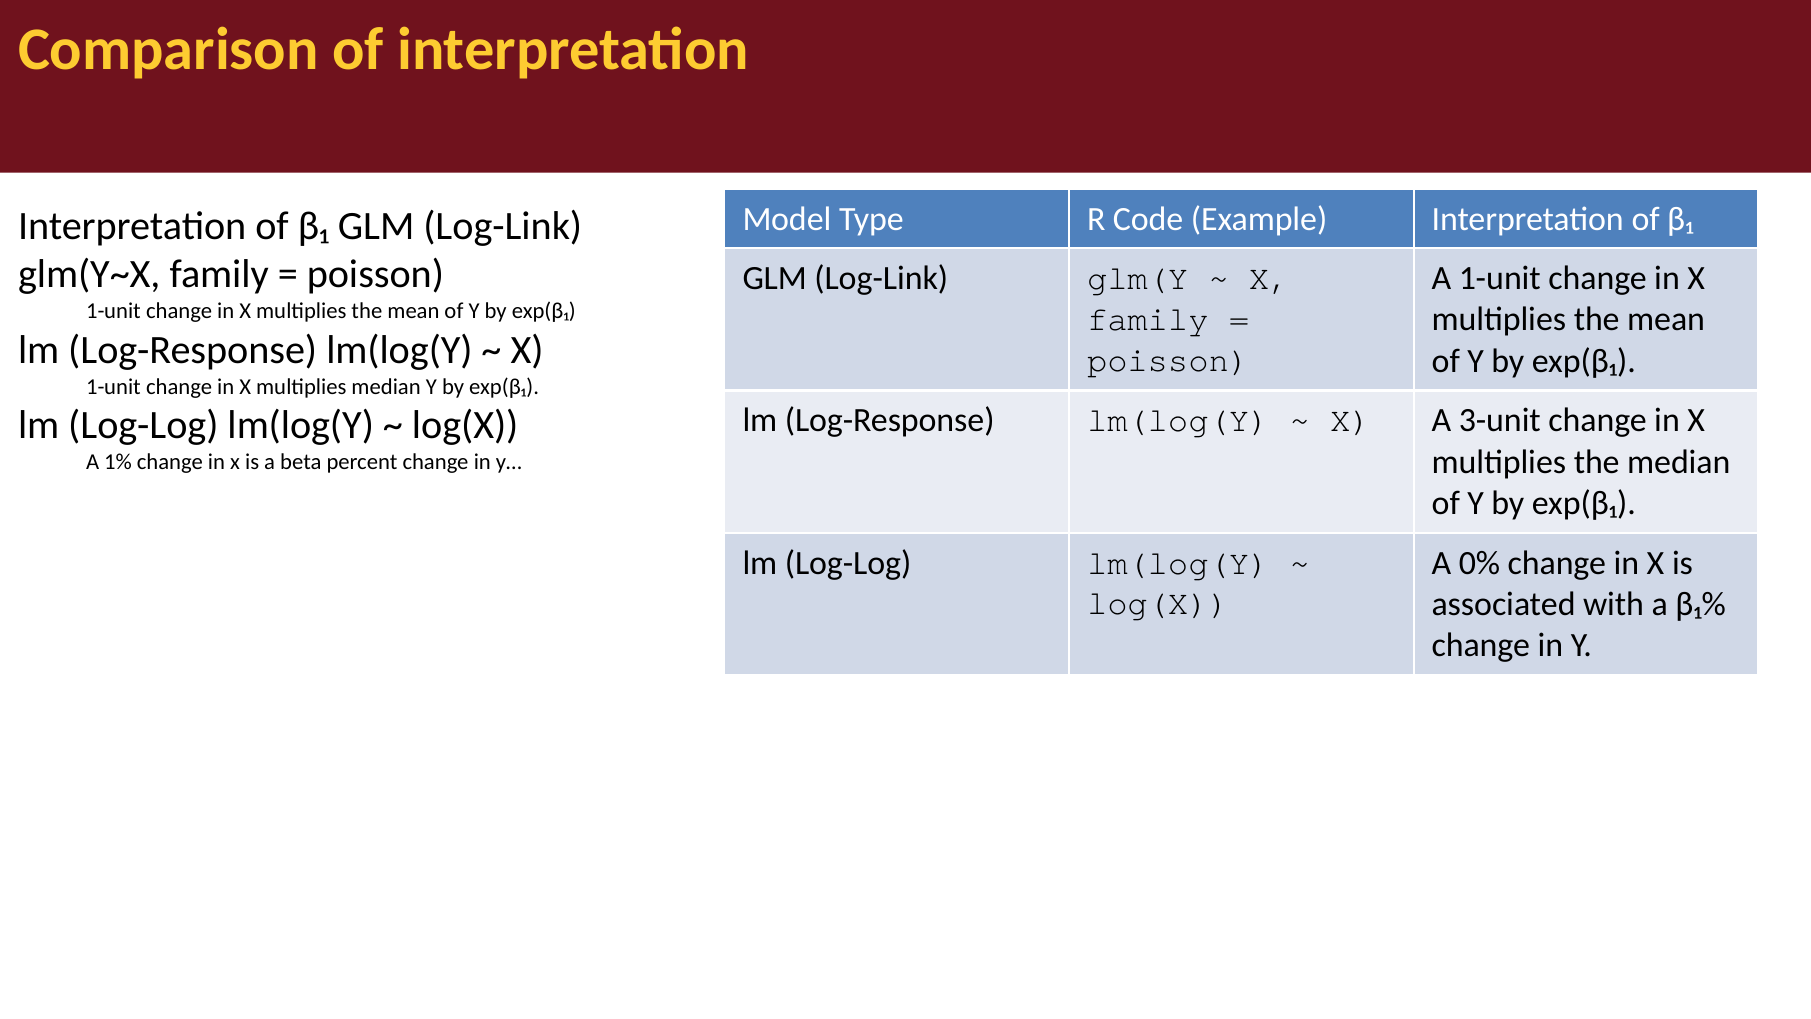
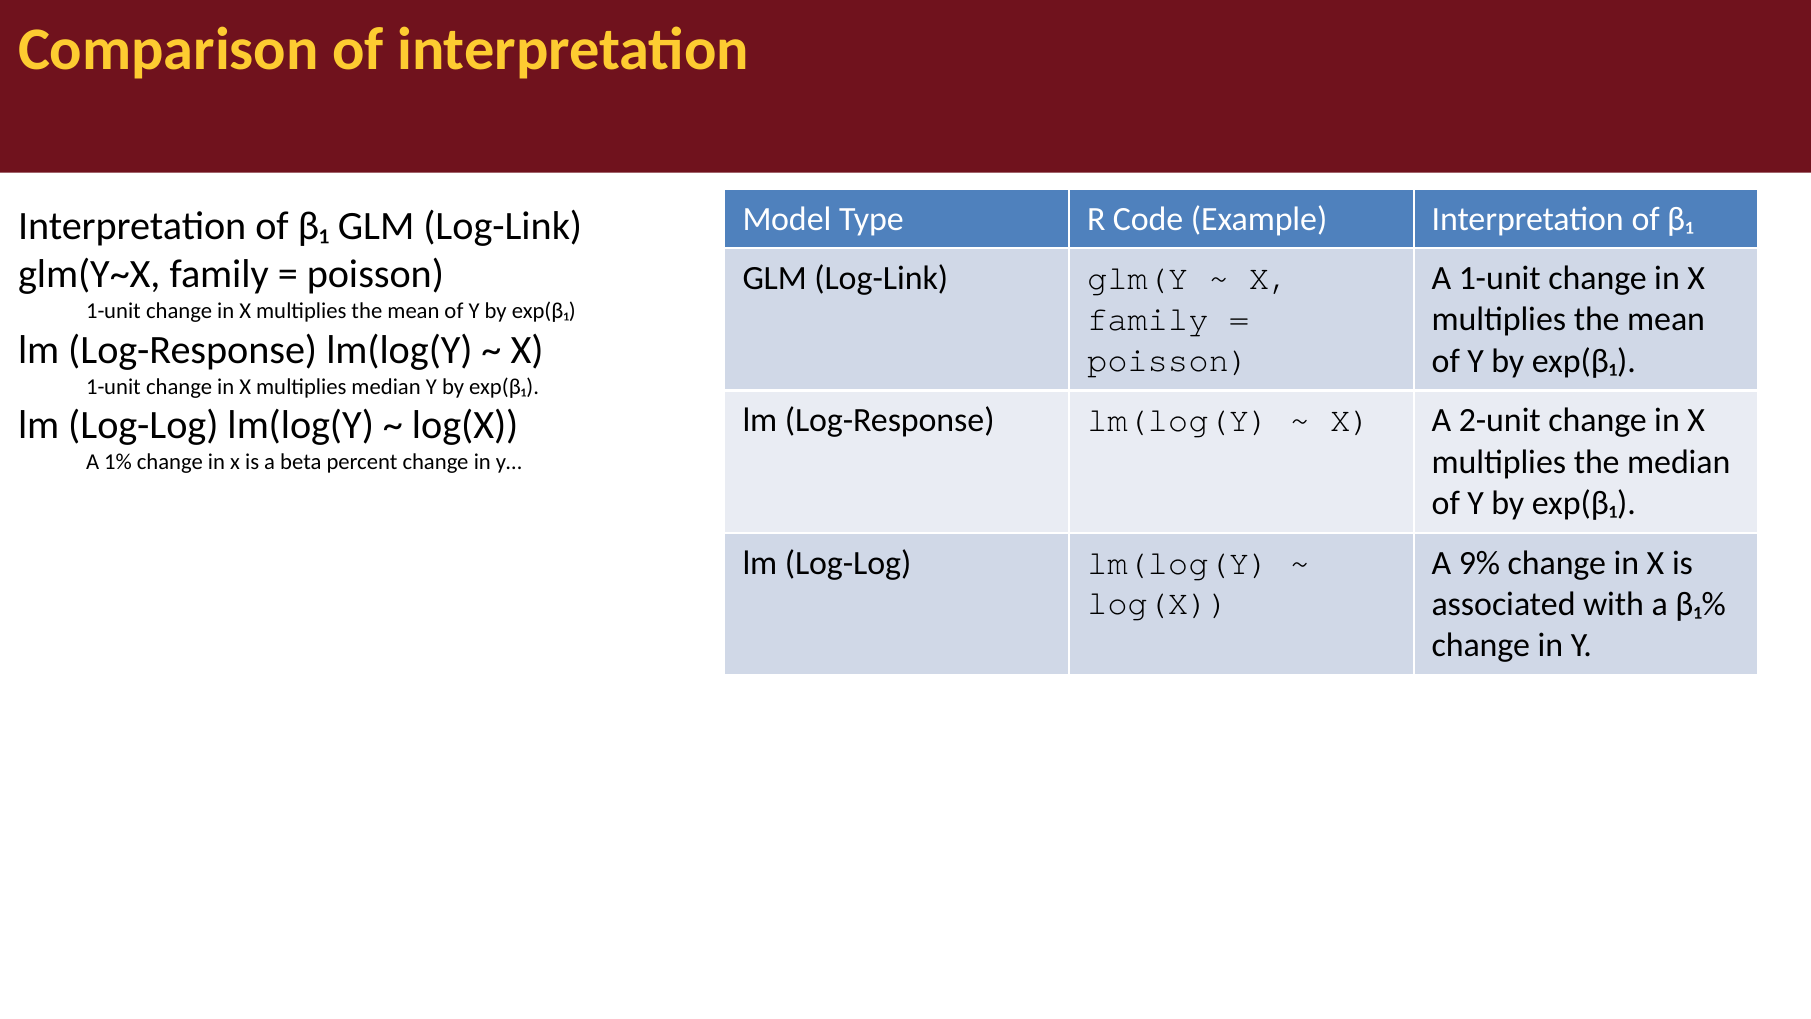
3-unit: 3-unit -> 2-unit
0%: 0% -> 9%
